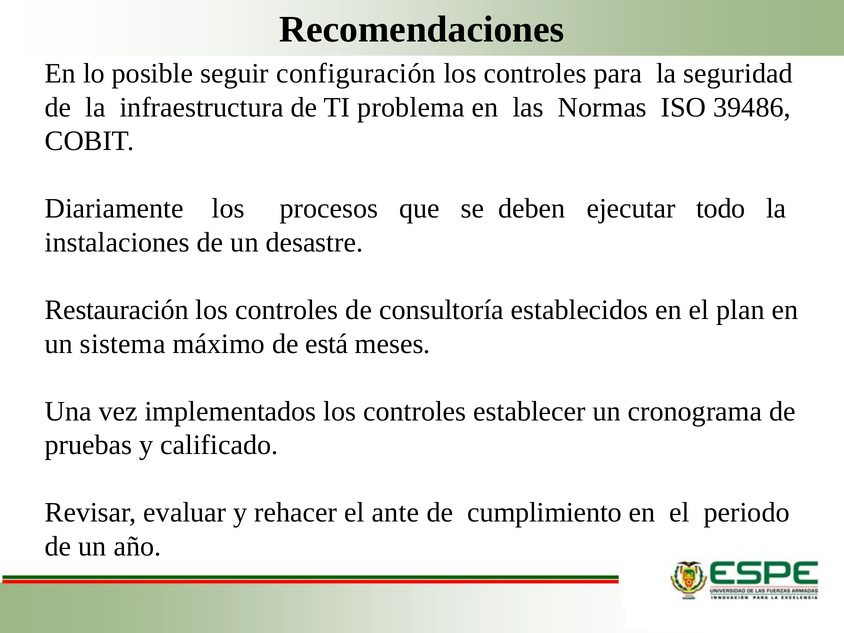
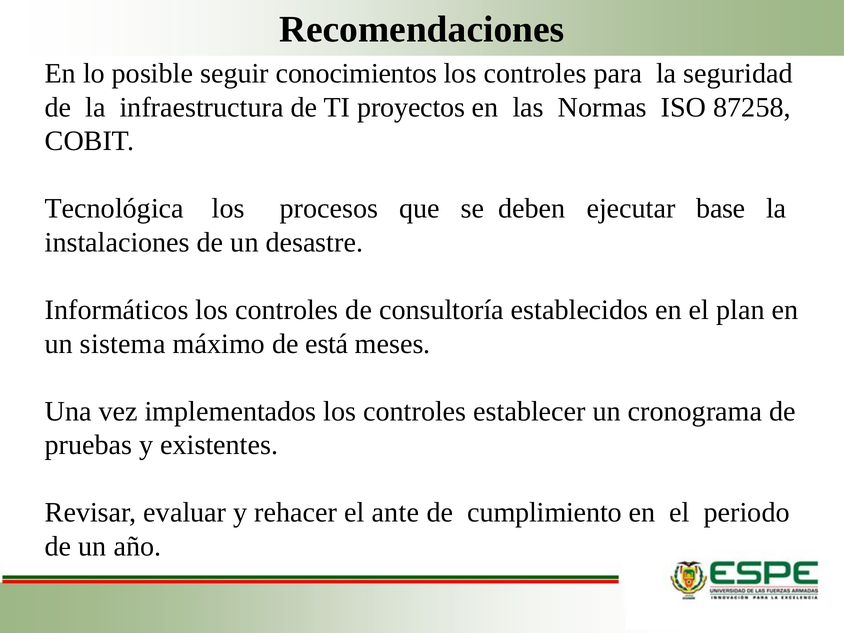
configuración: configuración -> conocimientos
problema: problema -> proyectos
39486: 39486 -> 87258
Diariamente: Diariamente -> Tecnológica
todo: todo -> base
Restauración: Restauración -> Informáticos
calificado: calificado -> existentes
